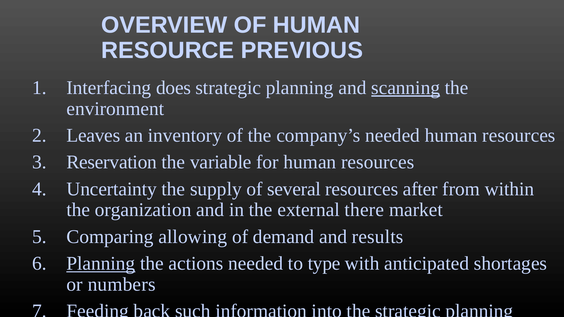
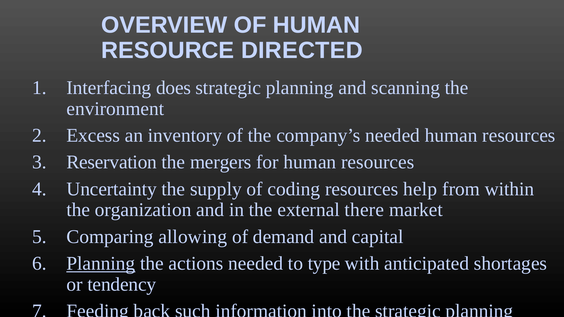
PREVIOUS: PREVIOUS -> DIRECTED
scanning underline: present -> none
Leaves: Leaves -> Excess
variable: variable -> mergers
several: several -> coding
after: after -> help
results: results -> capital
numbers: numbers -> tendency
